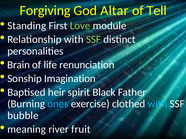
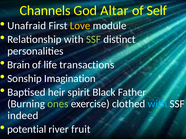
Forgiving: Forgiving -> Channels
Tell: Tell -> Self
Standing: Standing -> Unafraid
Love colour: light green -> yellow
renunciation: renunciation -> transactions
ones colour: light blue -> light green
bubble: bubble -> indeed
meaning: meaning -> potential
